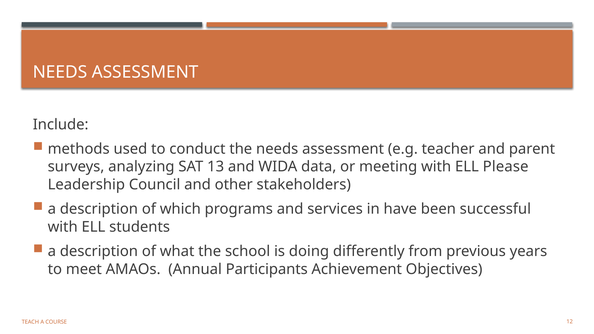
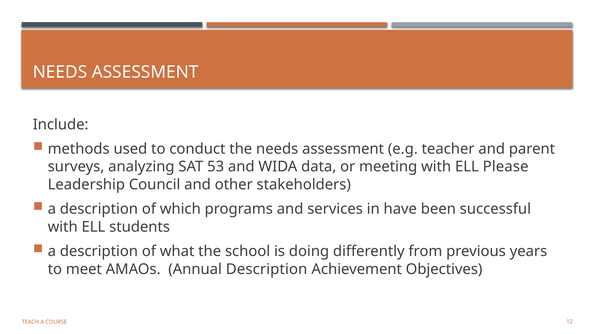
13: 13 -> 53
Annual Participants: Participants -> Description
